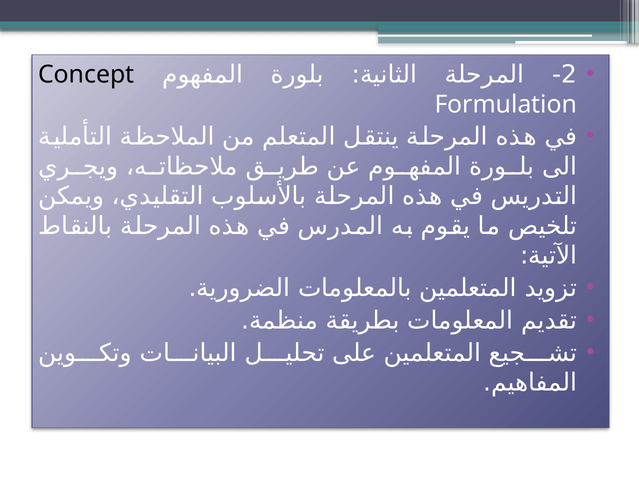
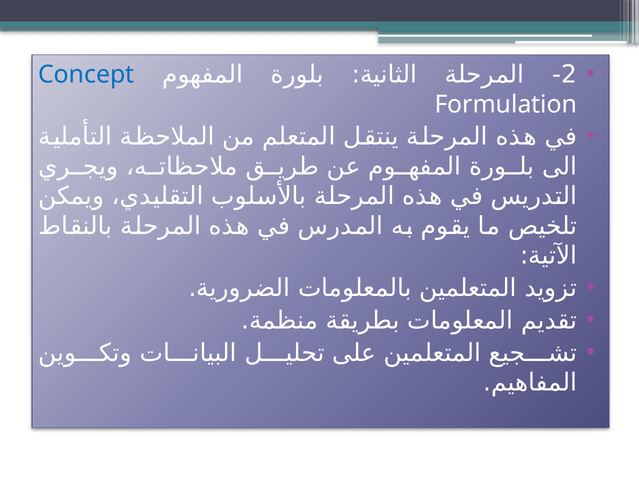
Concept colour: black -> blue
